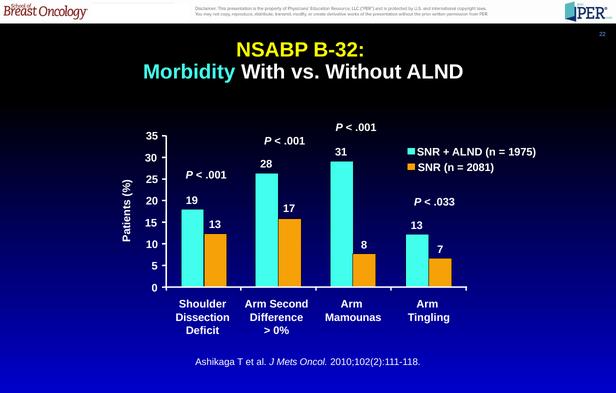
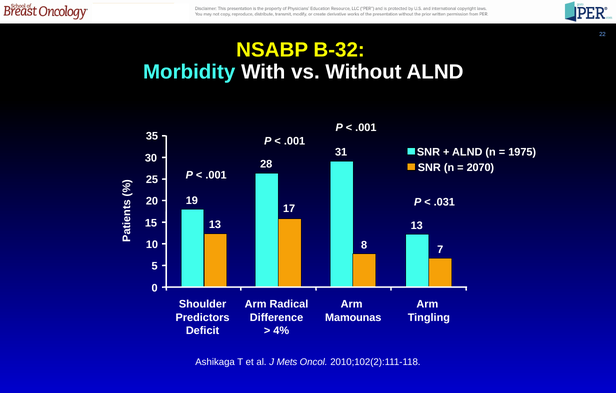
2081: 2081 -> 2070
.033: .033 -> .031
Second: Second -> Radical
Dissection: Dissection -> Predictors
0%: 0% -> 4%
